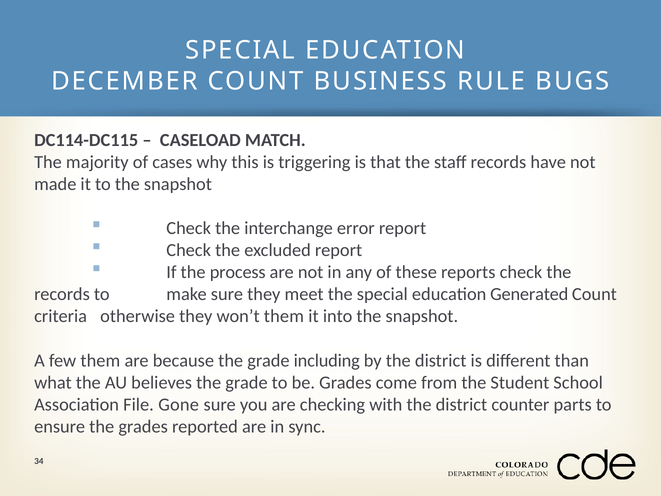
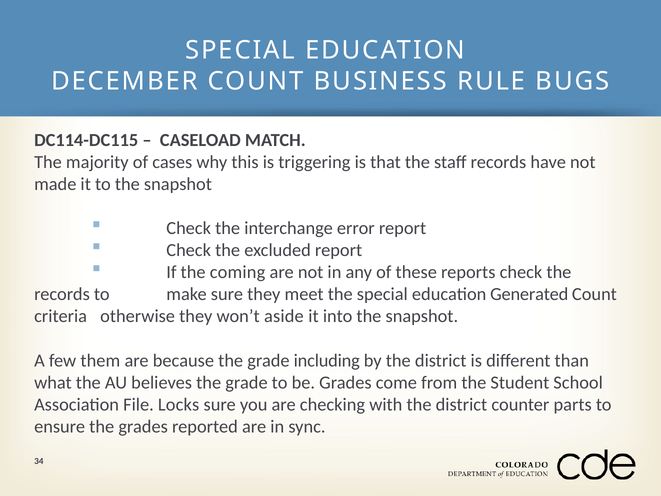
process: process -> coming
won’t them: them -> aside
Gone: Gone -> Locks
